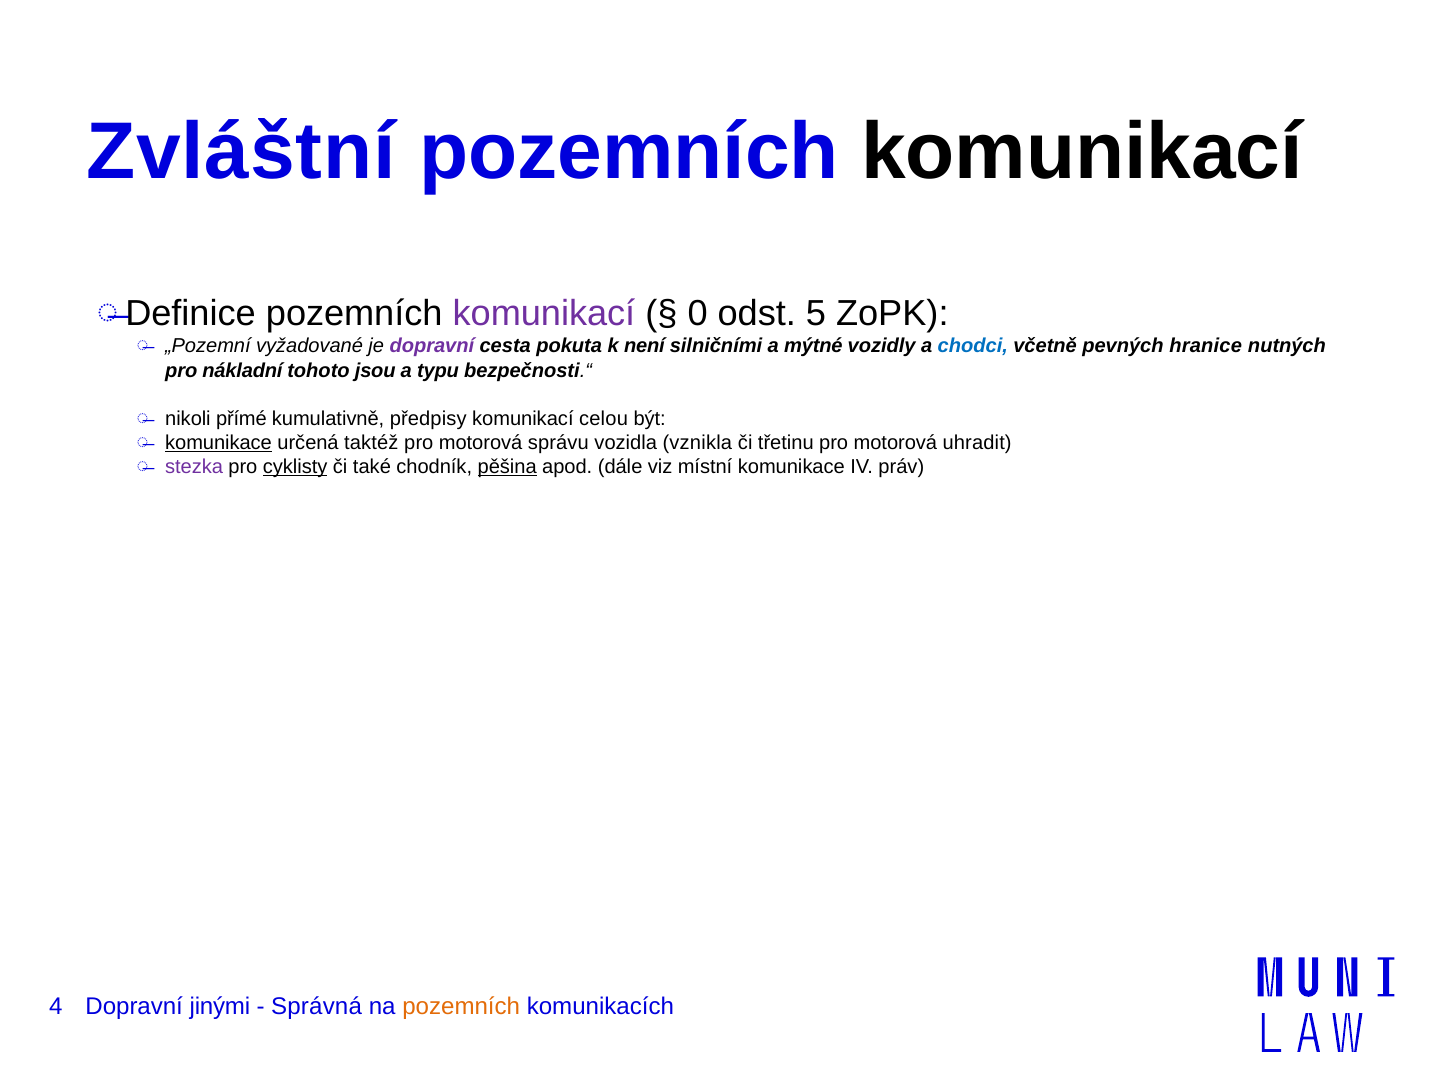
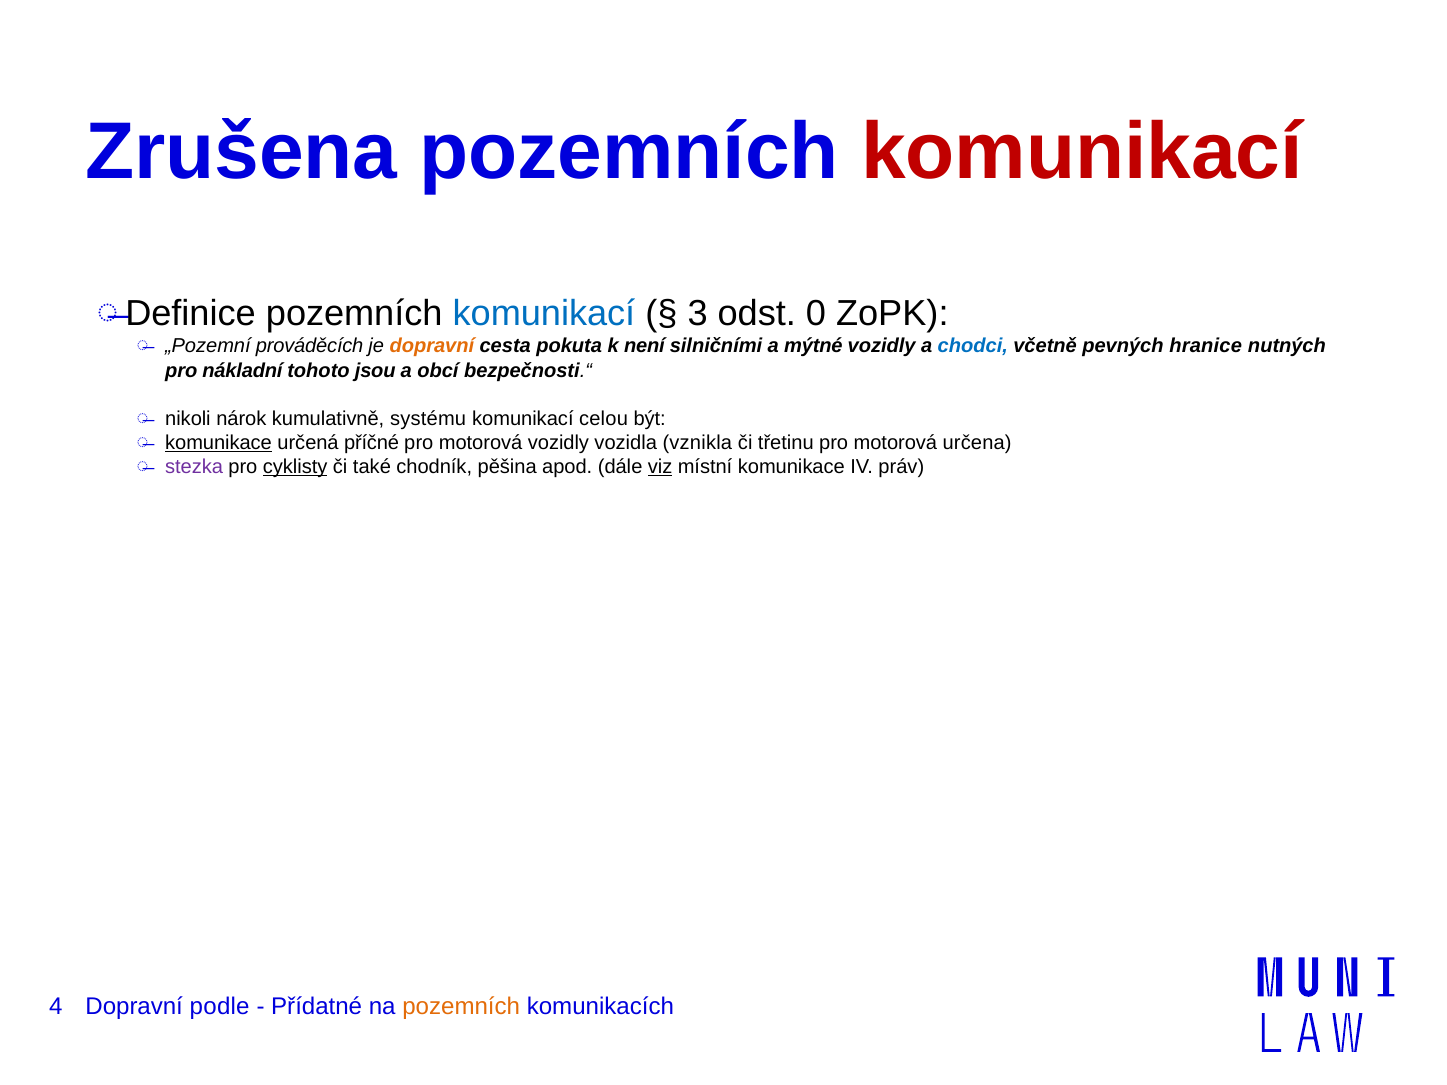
Zvláštní: Zvláštní -> Zrušena
komunikací at (1082, 152) colour: black -> red
komunikací at (544, 314) colour: purple -> blue
0: 0 -> 3
5: 5 -> 0
vyžadované: vyžadované -> prováděcích
dopravní at (432, 346) colour: purple -> orange
typu: typu -> obcí
přímé: přímé -> nárok
předpisy: předpisy -> systému
taktéž: taktéž -> příčné
motorová správu: správu -> vozidly
uhradit: uhradit -> určena
pěšina underline: present -> none
viz underline: none -> present
jinými: jinými -> podle
Správná: Správná -> Přídatné
